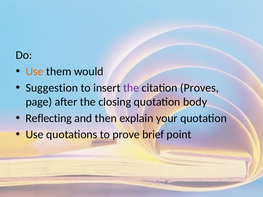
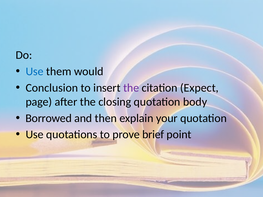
Use at (35, 72) colour: orange -> blue
Suggestion: Suggestion -> Conclusion
Proves: Proves -> Expect
Reflecting: Reflecting -> Borrowed
